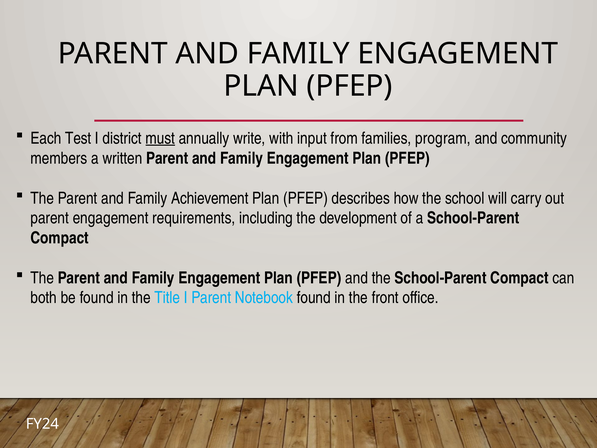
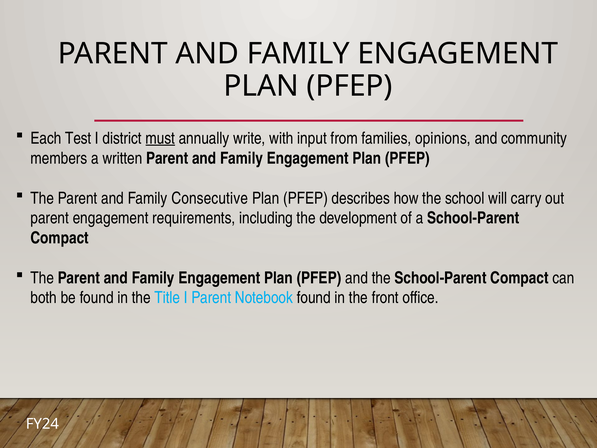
program: program -> opinions
Achievement: Achievement -> Consecutive
